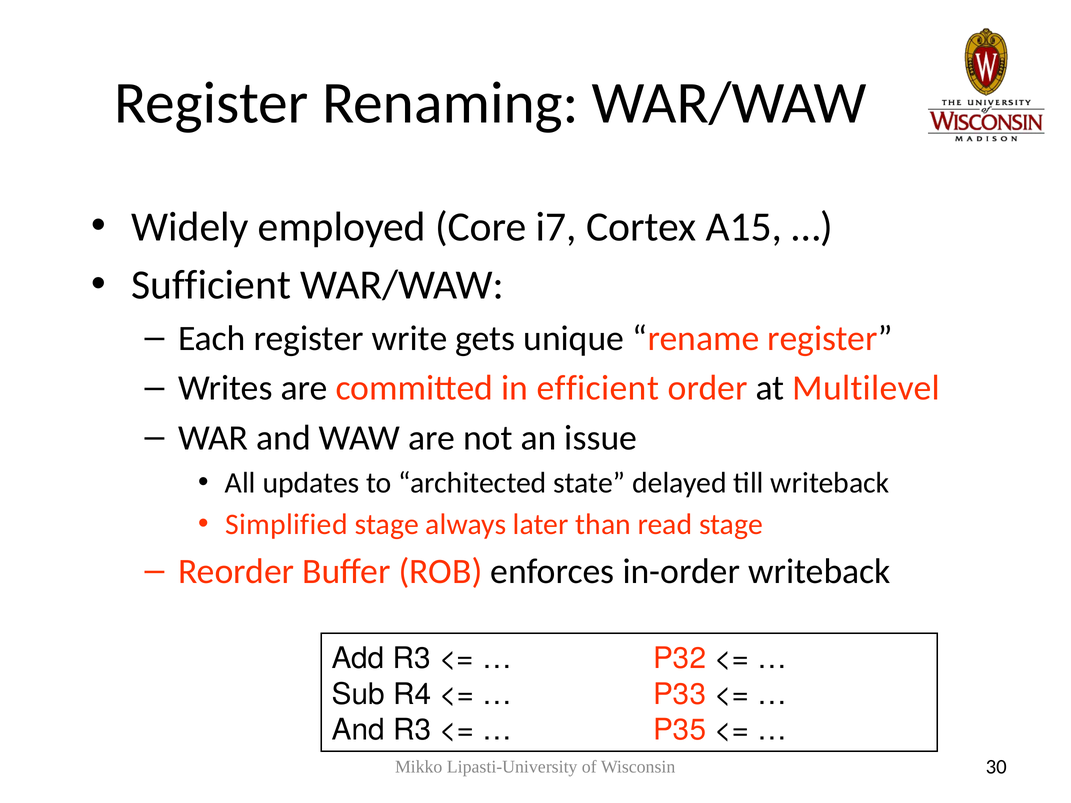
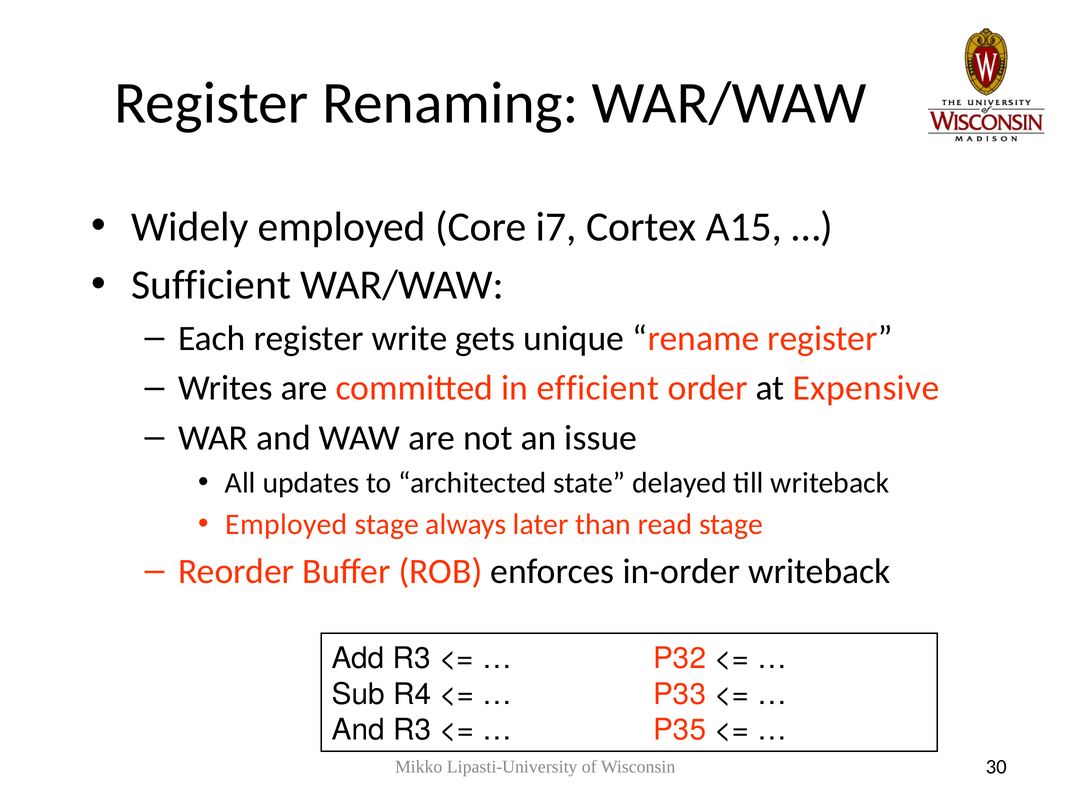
Multilevel: Multilevel -> Expensive
Simplified at (286, 525): Simplified -> Employed
